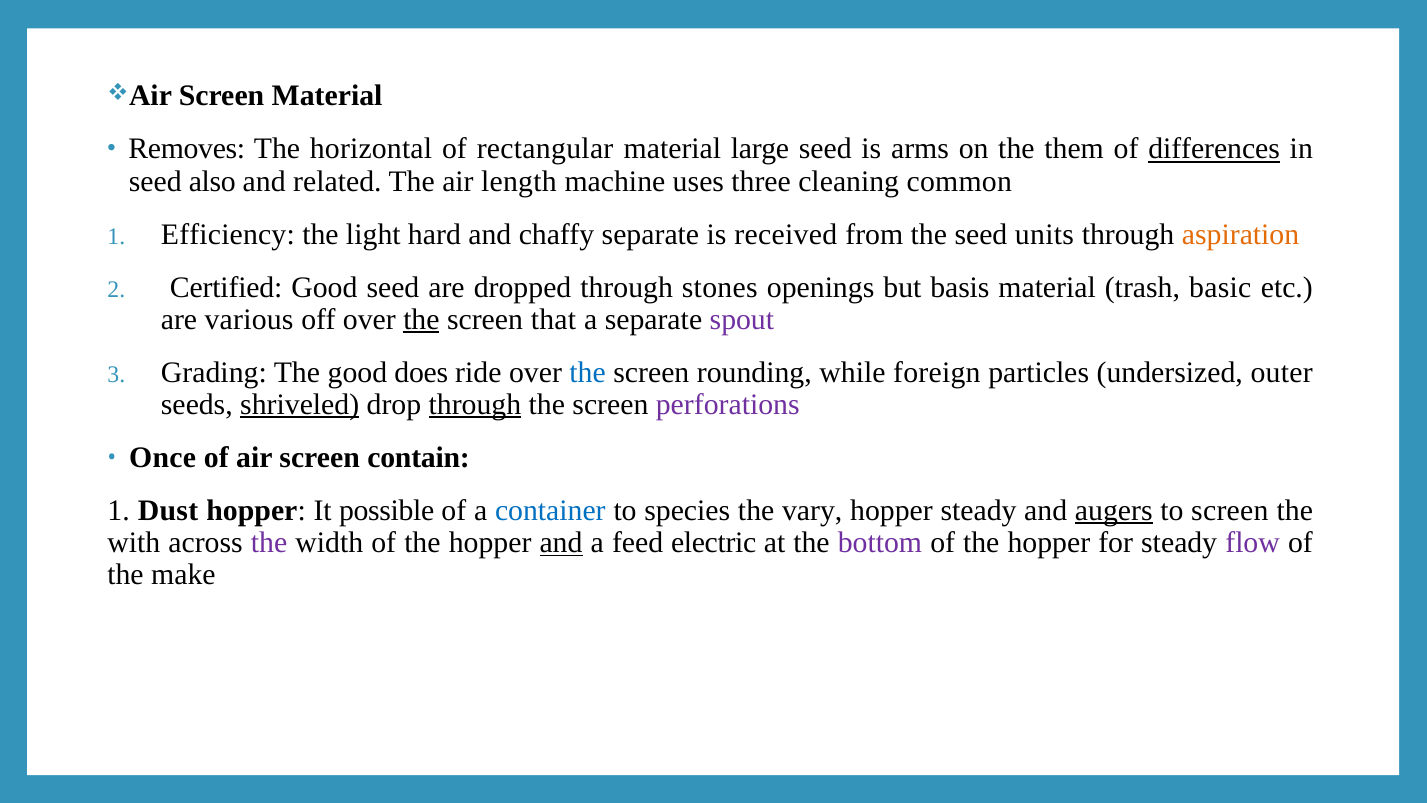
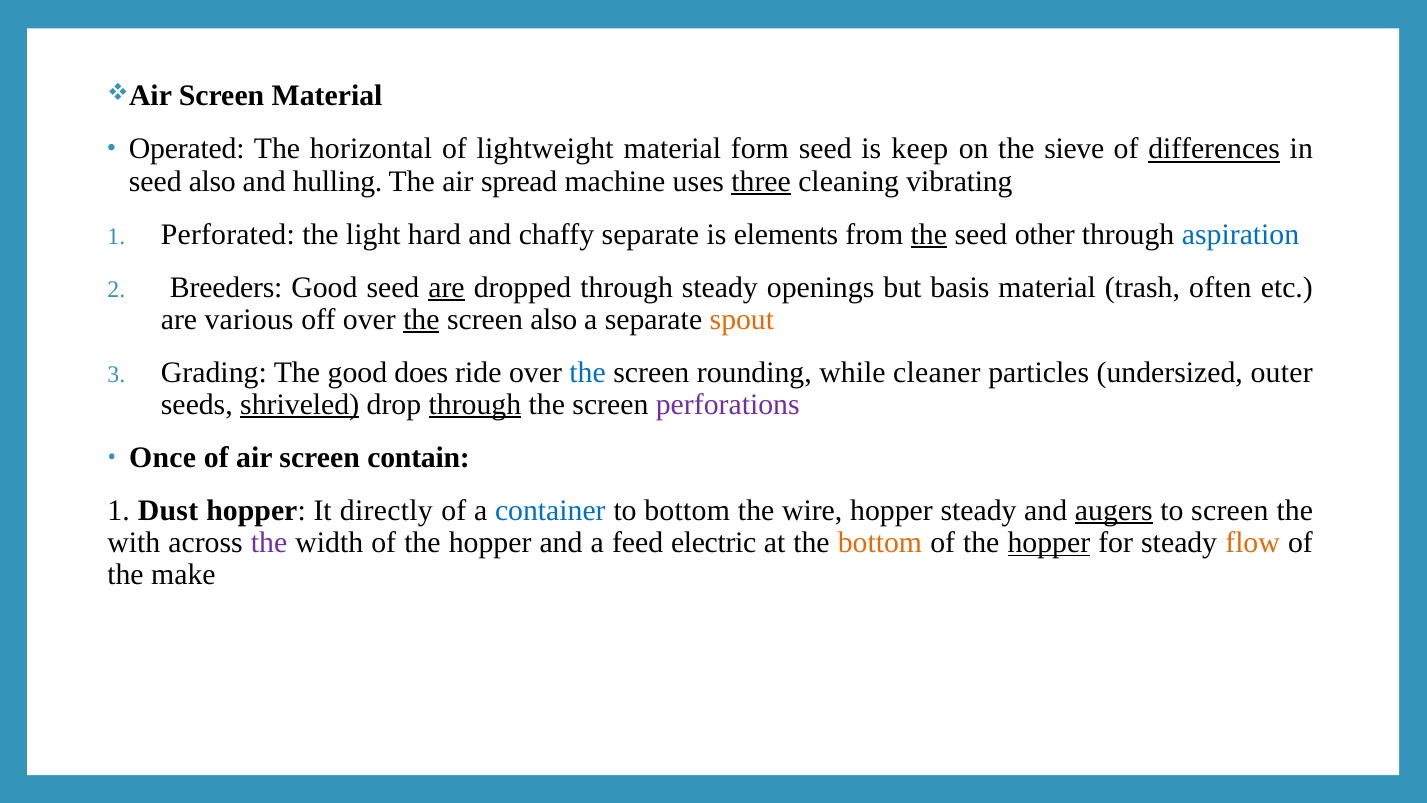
Removes: Removes -> Operated
rectangular: rectangular -> lightweight
large: large -> form
arms: arms -> keep
them: them -> sieve
related: related -> hulling
length: length -> spread
three underline: none -> present
common: common -> vibrating
Efficiency: Efficiency -> Perforated
received: received -> elements
the at (929, 234) underline: none -> present
units: units -> other
aspiration colour: orange -> blue
Certified: Certified -> Breeders
are at (446, 287) underline: none -> present
through stones: stones -> steady
basic: basic -> often
screen that: that -> also
spout colour: purple -> orange
foreign: foreign -> cleaner
possible: possible -> directly
to species: species -> bottom
vary: vary -> wire
and at (561, 542) underline: present -> none
bottom at (880, 542) colour: purple -> orange
hopper at (1049, 542) underline: none -> present
flow colour: purple -> orange
